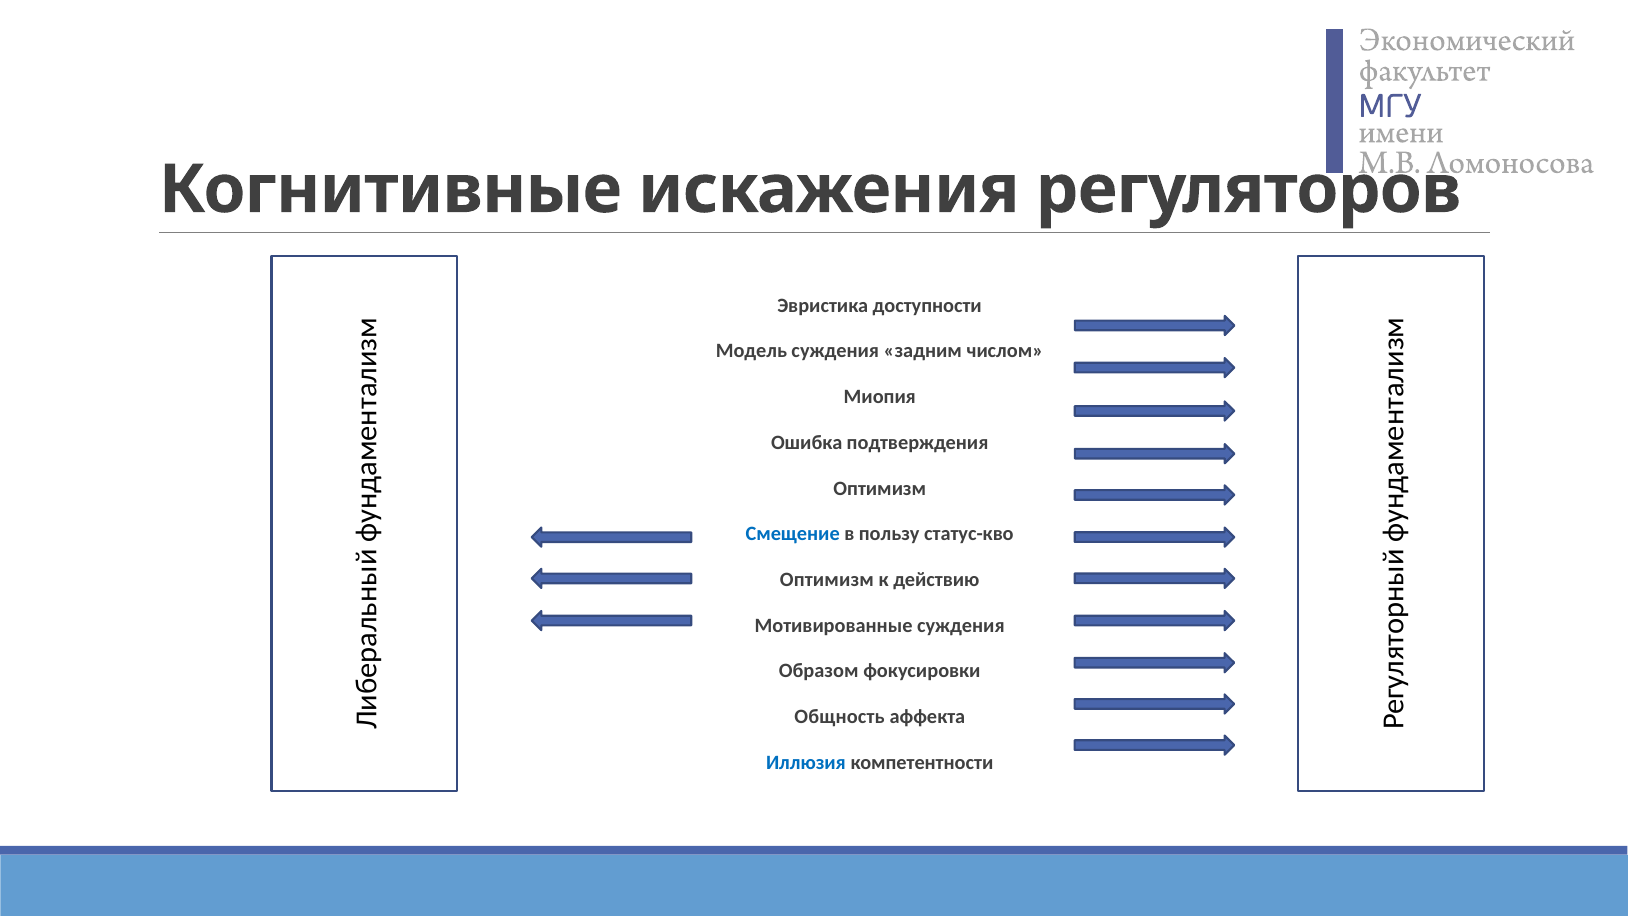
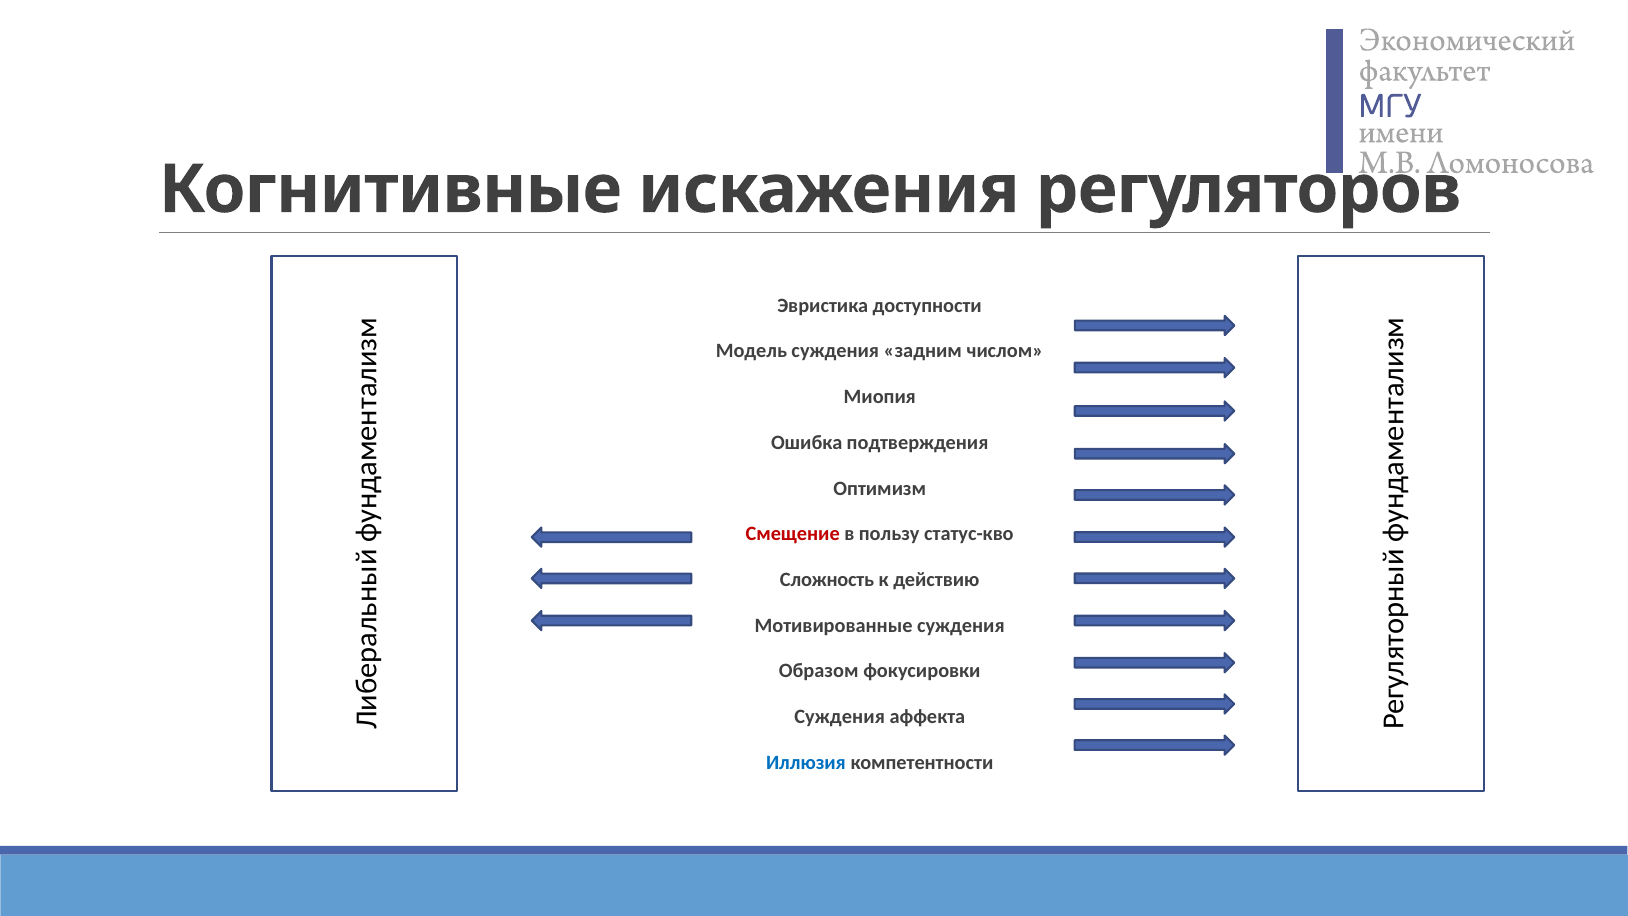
Смещение colour: blue -> red
Оптимизм at (827, 580): Оптимизм -> Сложность
Общность at (840, 717): Общность -> Суждения
